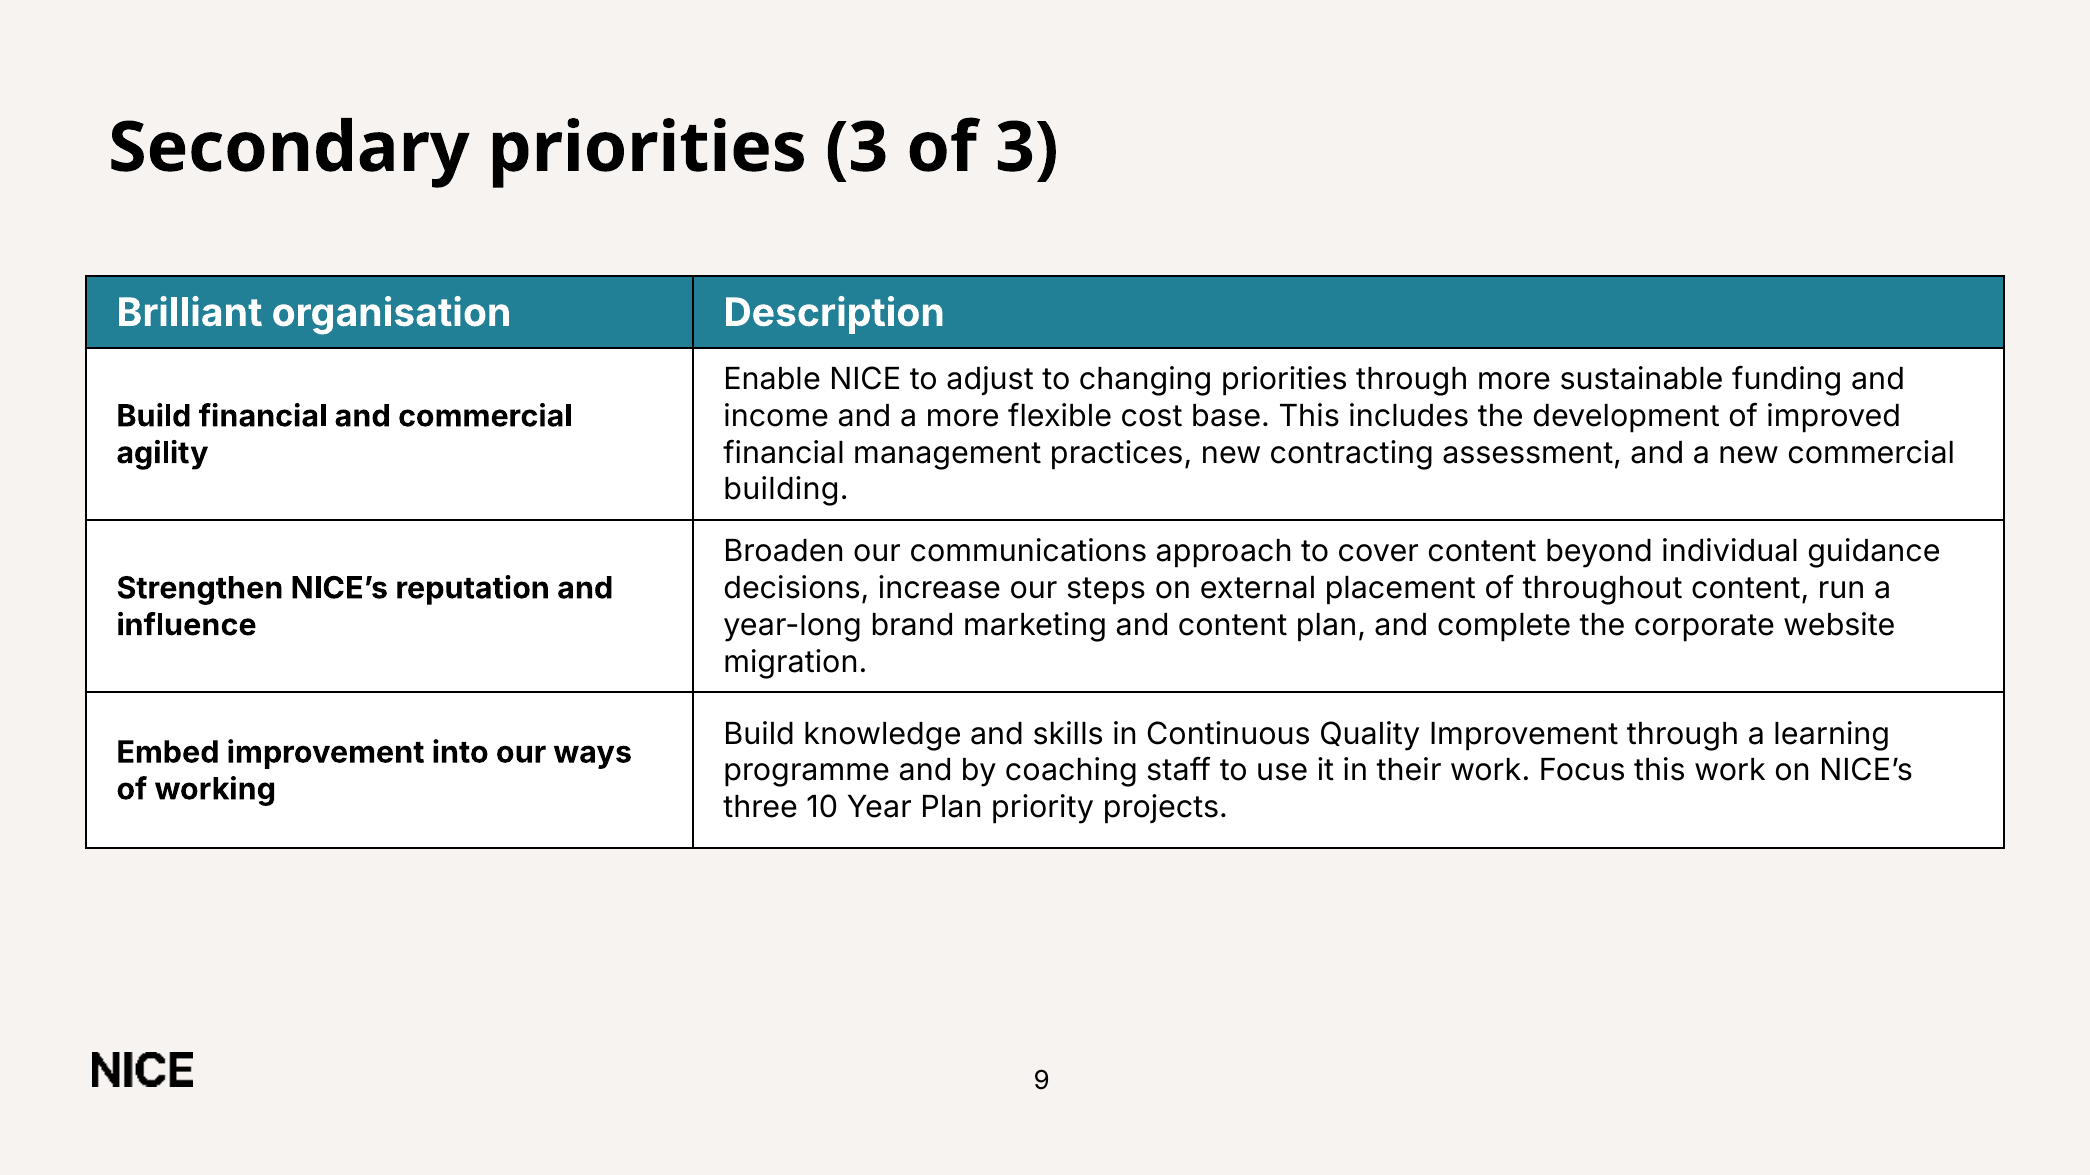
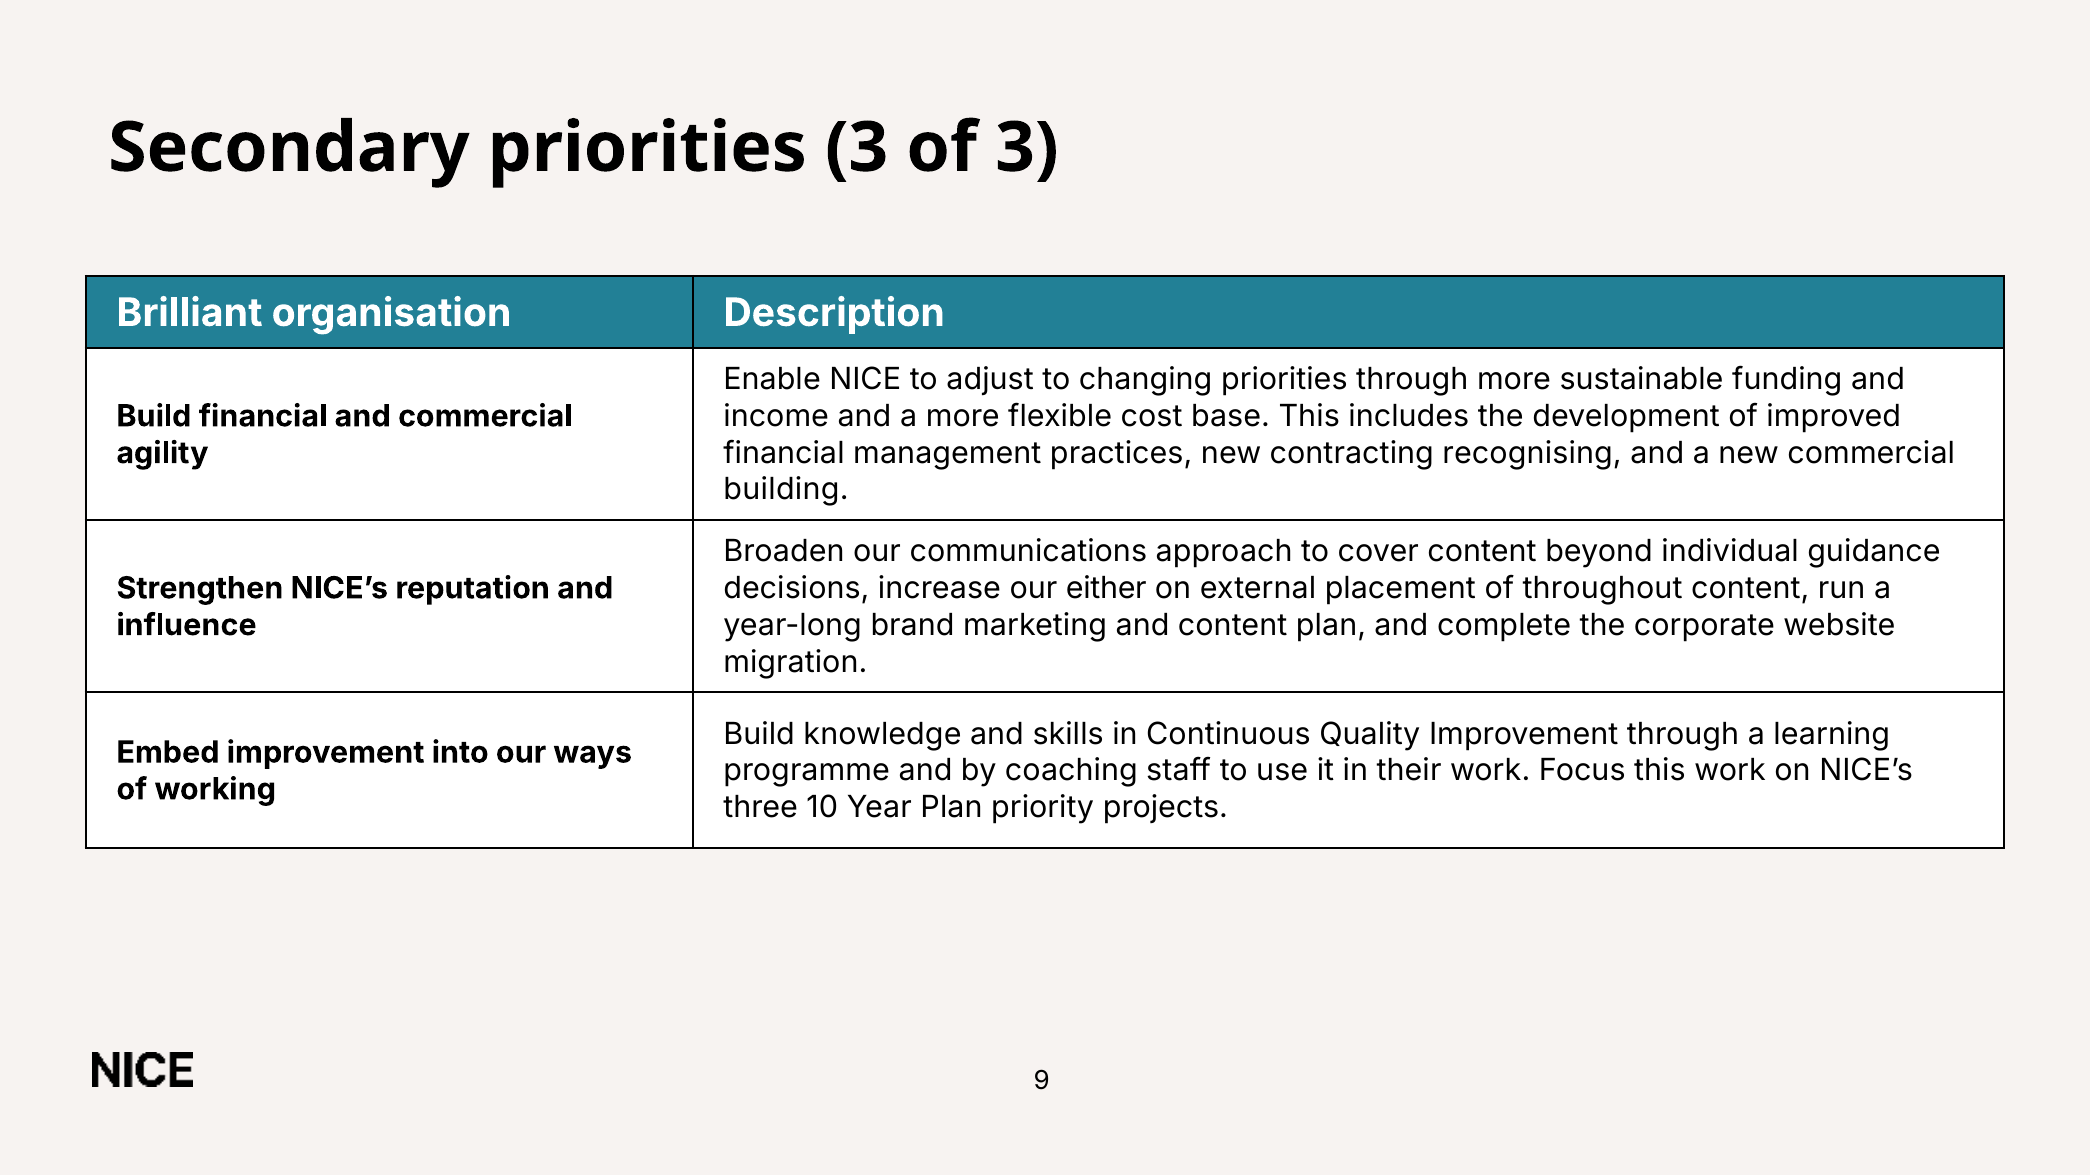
assessment: assessment -> recognising
steps: steps -> either
